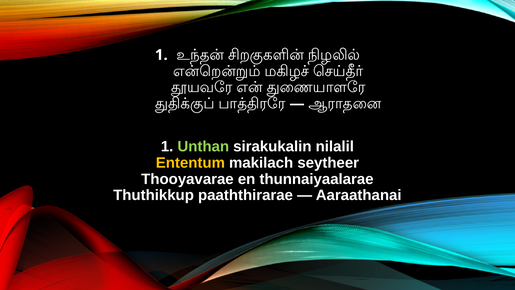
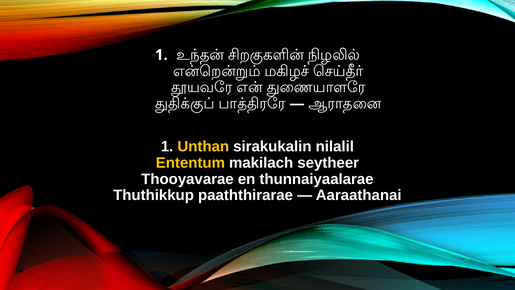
Unthan colour: light green -> yellow
